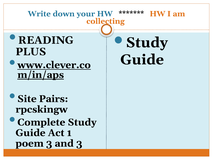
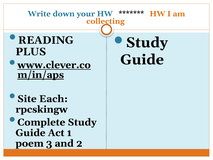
Pairs: Pairs -> Each
and 3: 3 -> 2
